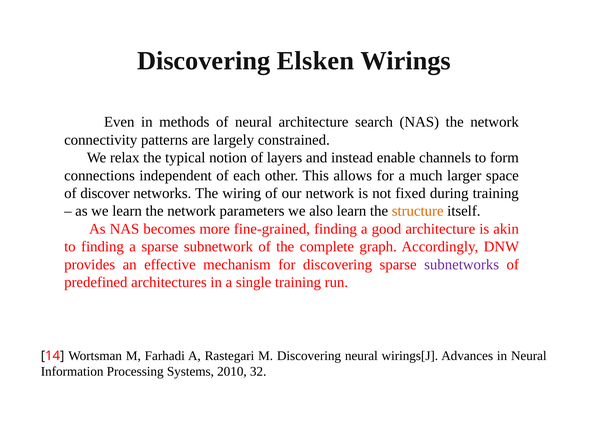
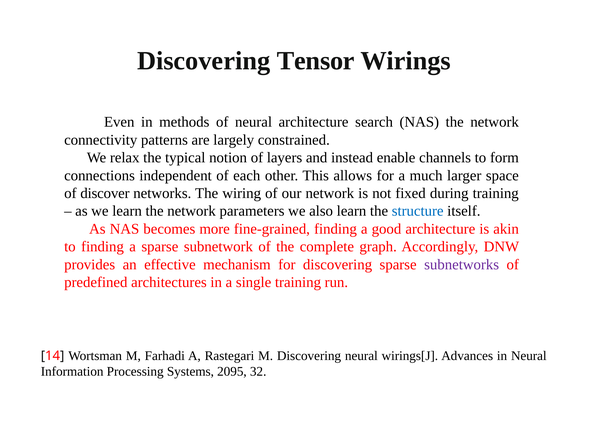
Elsken: Elsken -> Tensor
structure colour: orange -> blue
2010: 2010 -> 2095
